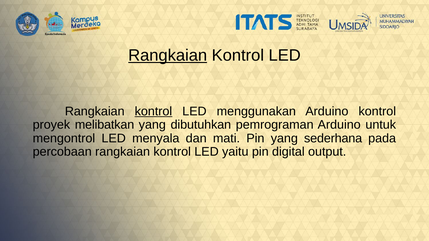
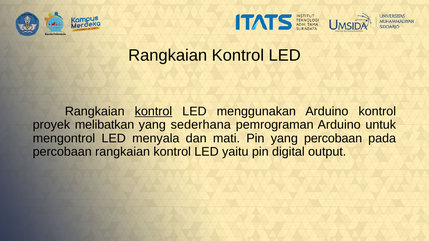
Rangkaian at (168, 56) underline: present -> none
dibutuhkan: dibutuhkan -> sederhana
yang sederhana: sederhana -> percobaan
